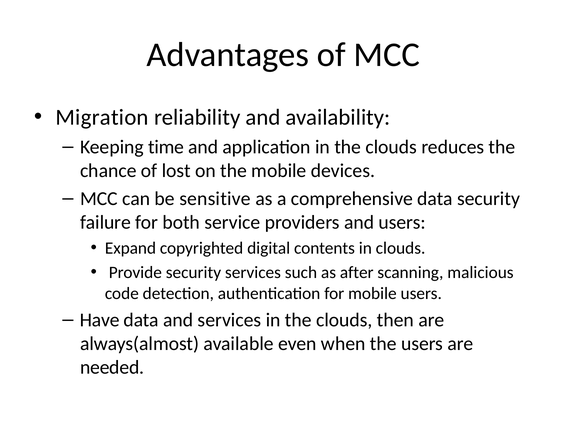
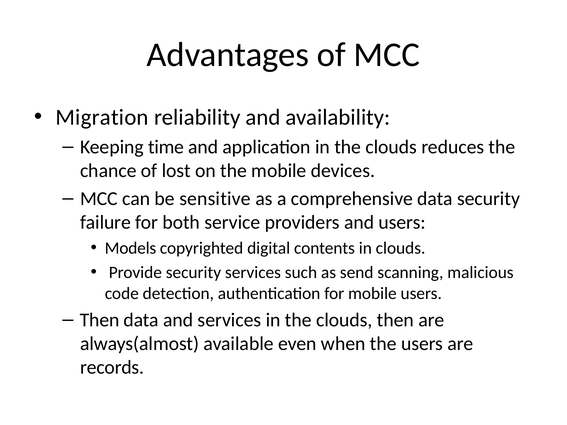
Expand: Expand -> Models
after: after -> send
Have at (100, 320): Have -> Then
needed: needed -> records
